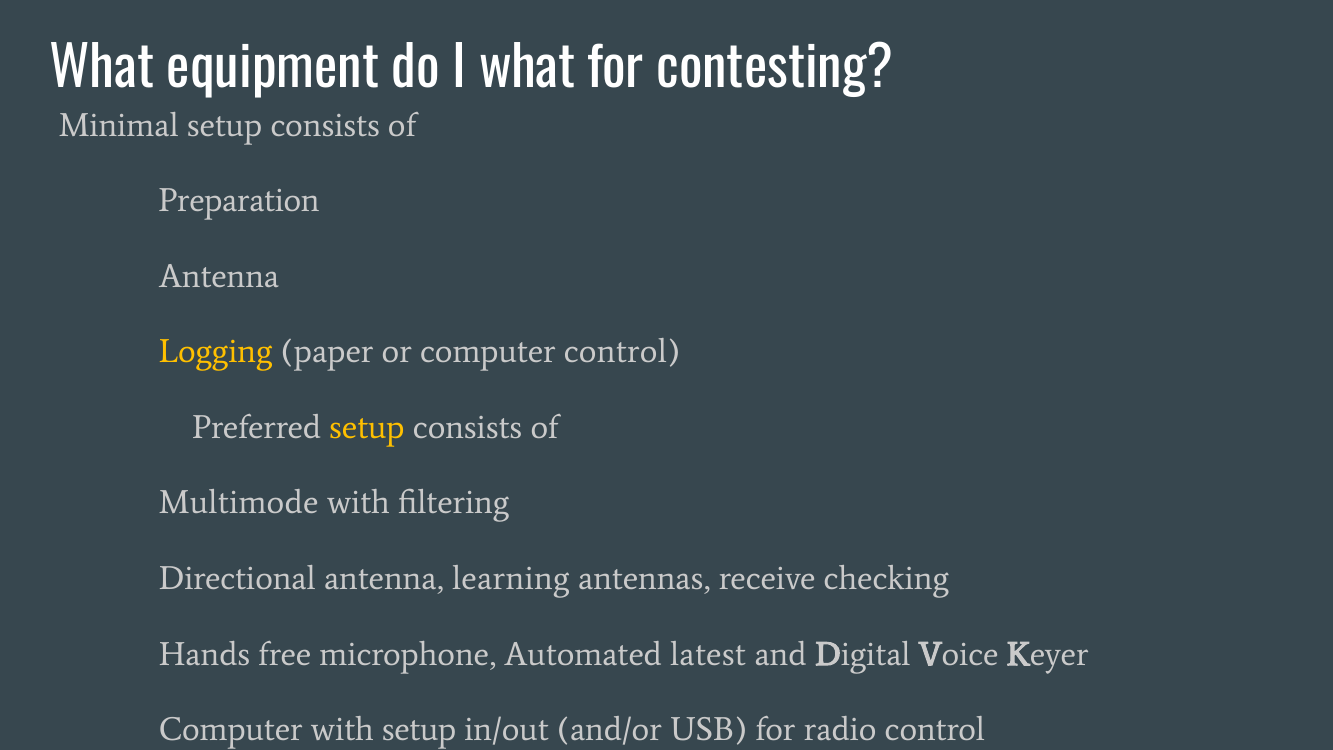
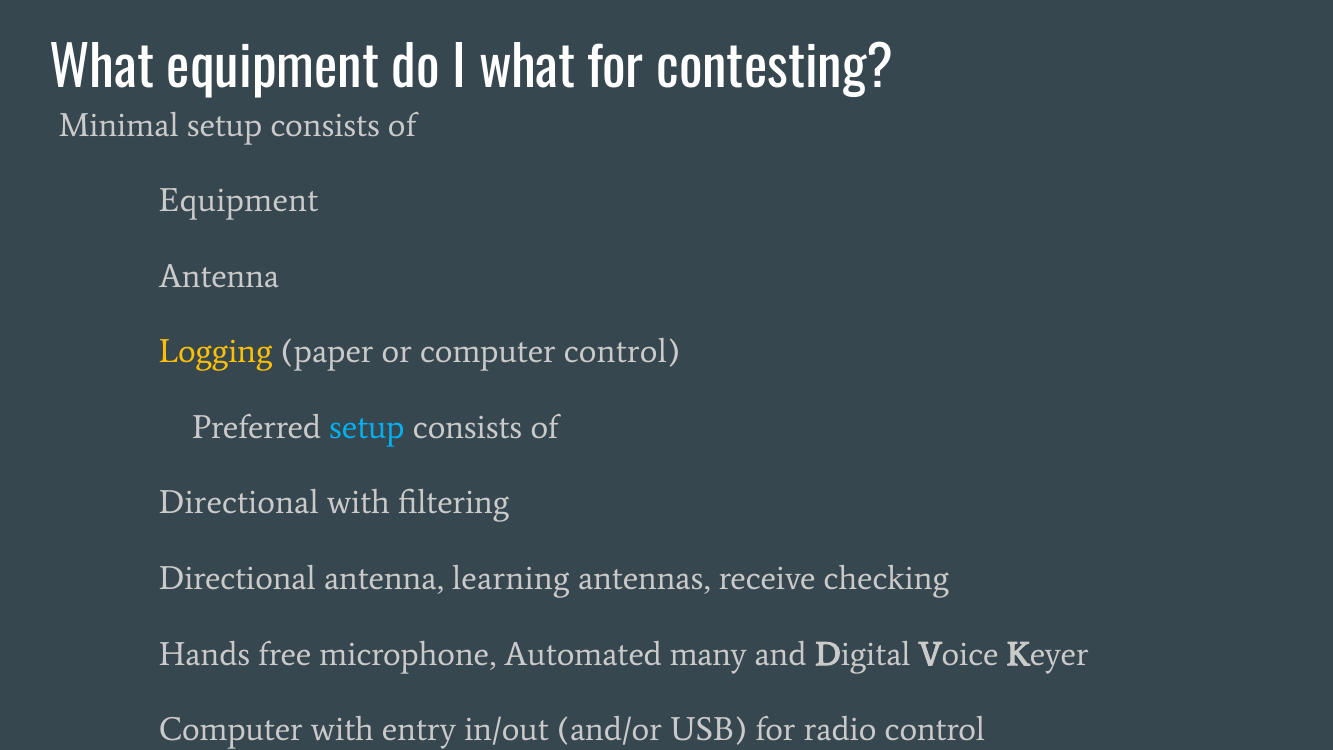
Preparation at (239, 201): Preparation -> Equipment
setup at (367, 427) colour: yellow -> light blue
Multimode at (239, 503): Multimode -> Directional
latest: latest -> many
with setup: setup -> entry
